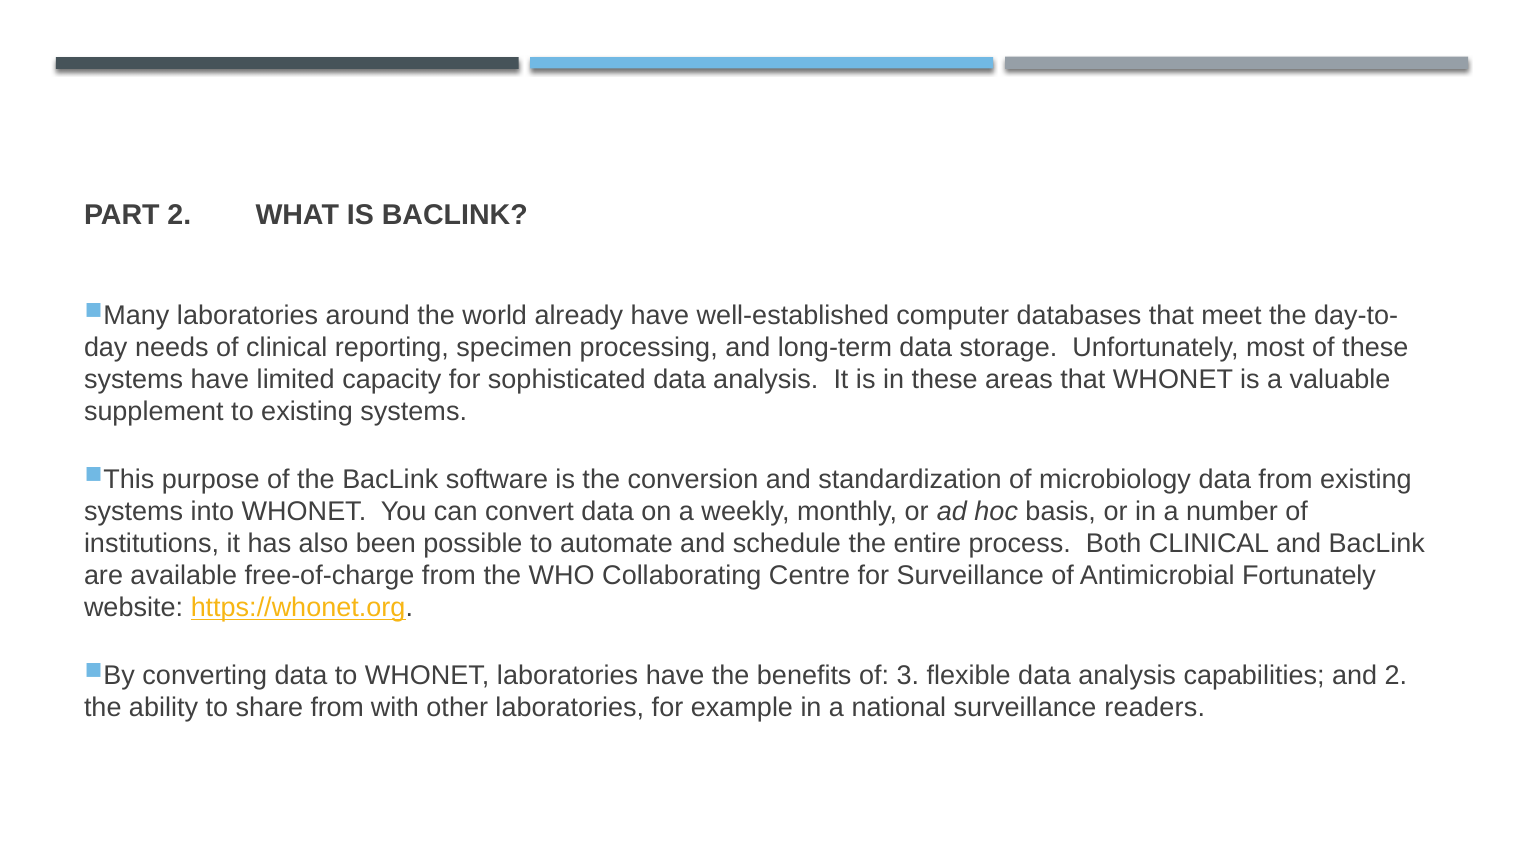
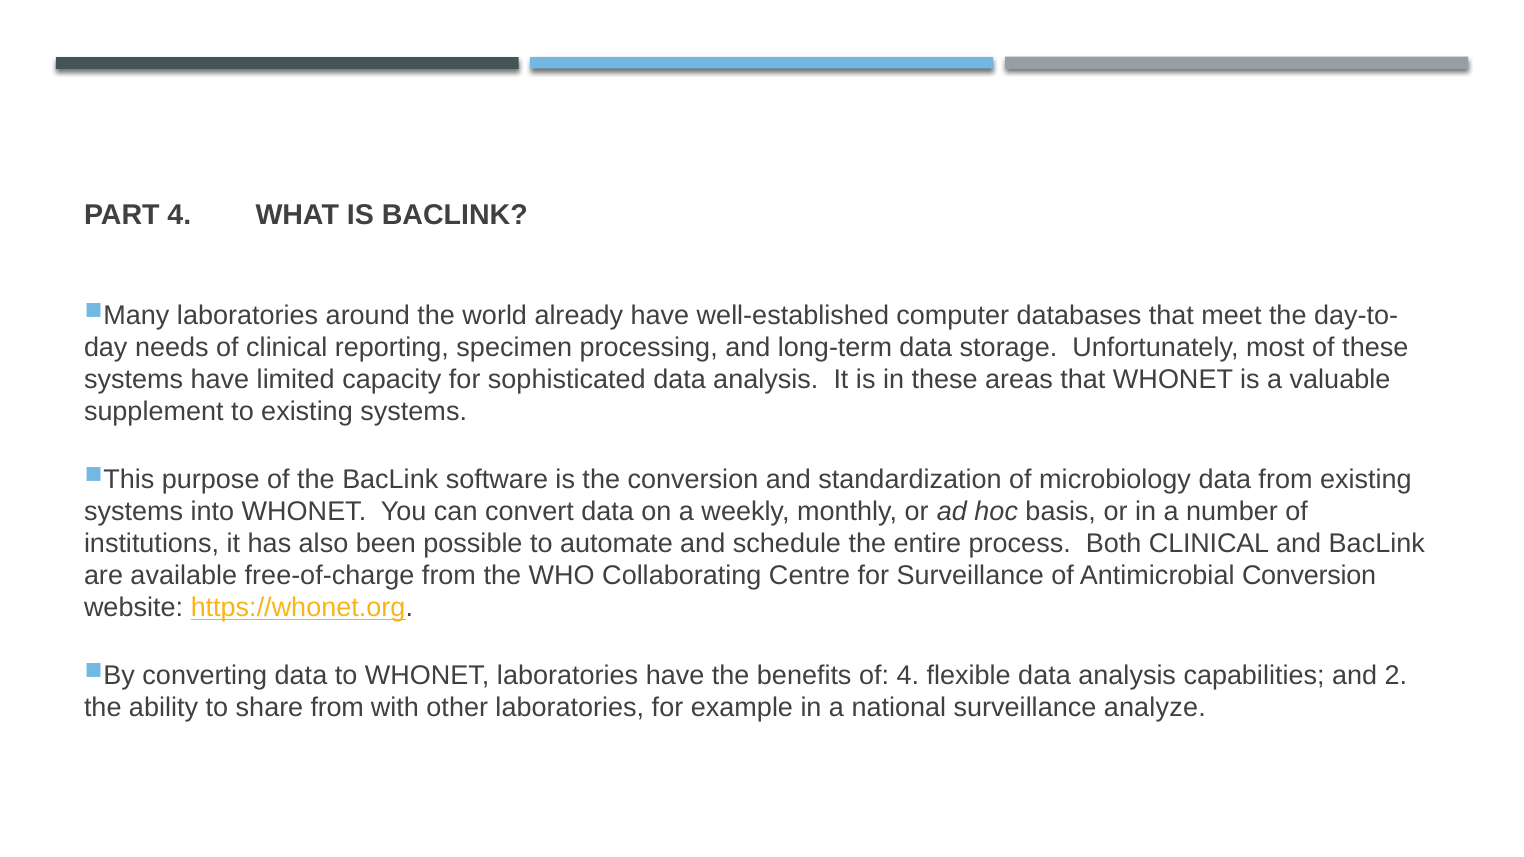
PART 2: 2 -> 4
Antimicrobial Fortunately: Fortunately -> Conversion
of 3: 3 -> 4
readers: readers -> analyze
